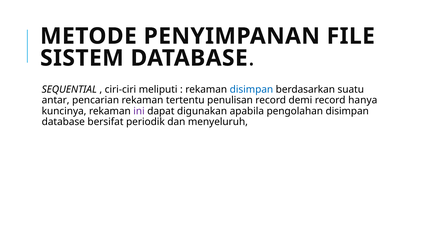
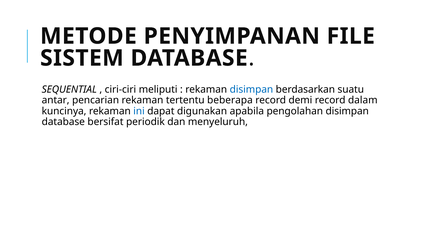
penulisan: penulisan -> beberapa
hanya: hanya -> dalam
ini colour: purple -> blue
